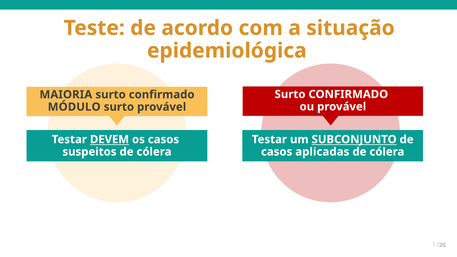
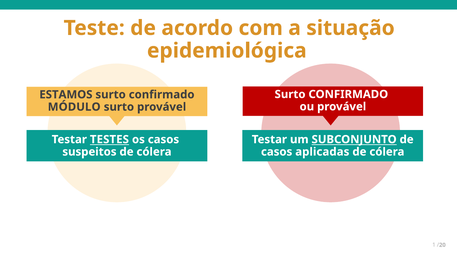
MAIORIA: MAIORIA -> ESTAMOS
DEVEM: DEVEM -> TESTES
